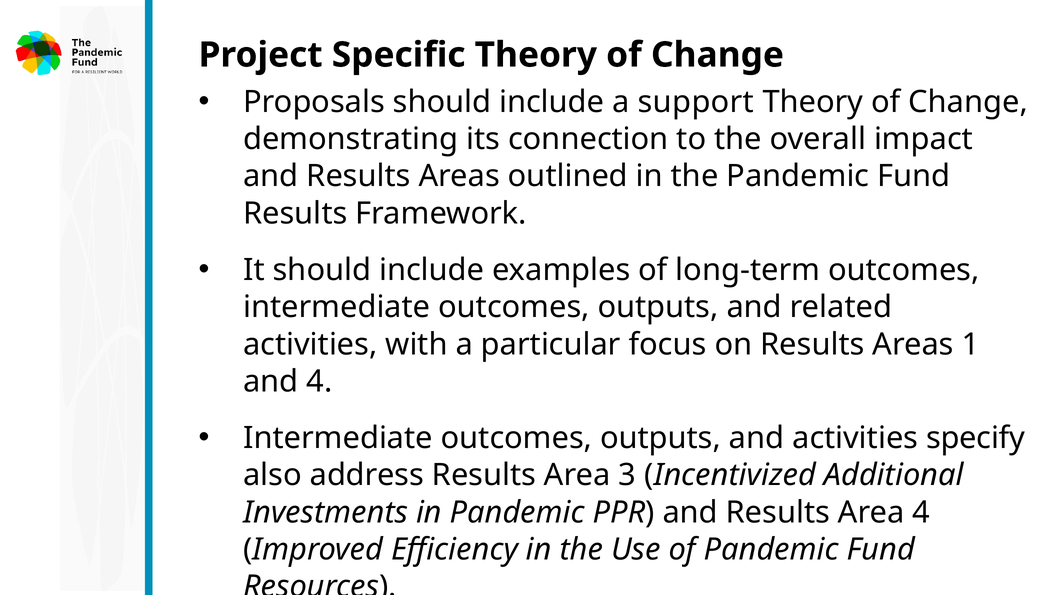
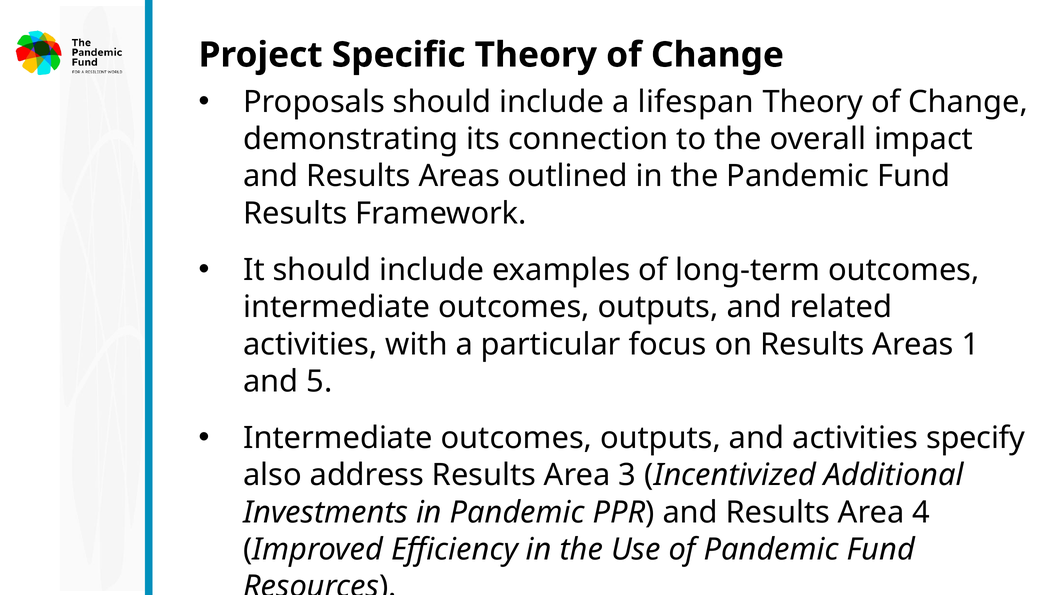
support: support -> lifespan
and 4: 4 -> 5
